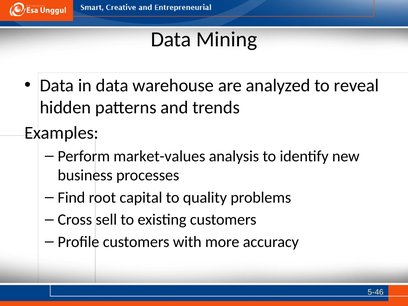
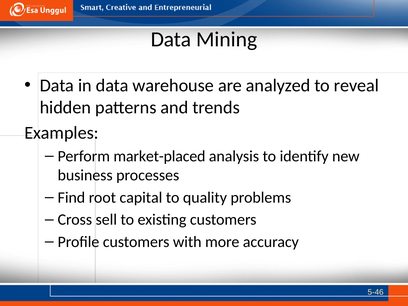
market-values: market-values -> market-placed
